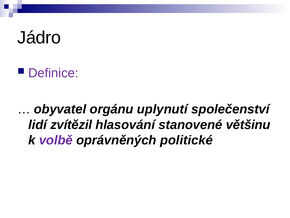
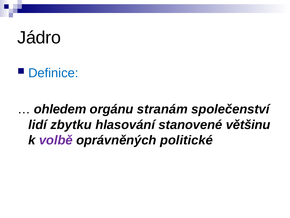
Definice colour: purple -> blue
obyvatel: obyvatel -> ohledem
uplynutí: uplynutí -> stranám
zvítězil: zvítězil -> zbytku
